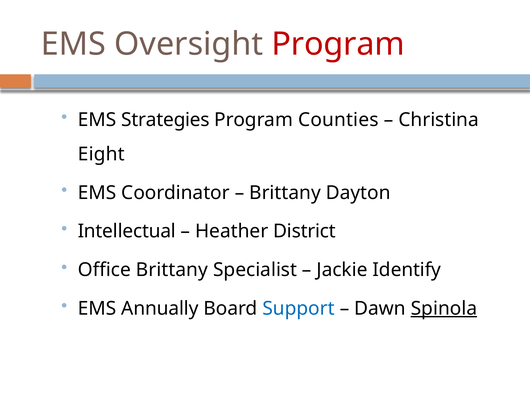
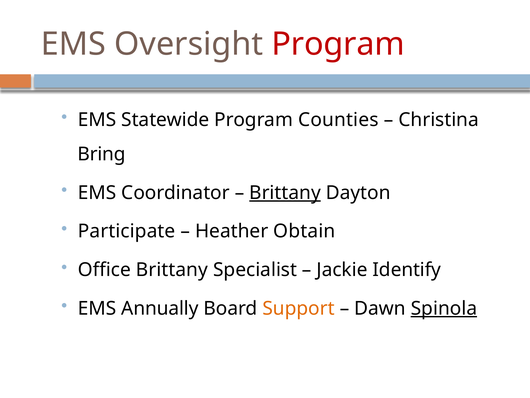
Strategies: Strategies -> Statewide
Eight: Eight -> Bring
Brittany at (285, 193) underline: none -> present
Intellectual: Intellectual -> Participate
District: District -> Obtain
Support colour: blue -> orange
